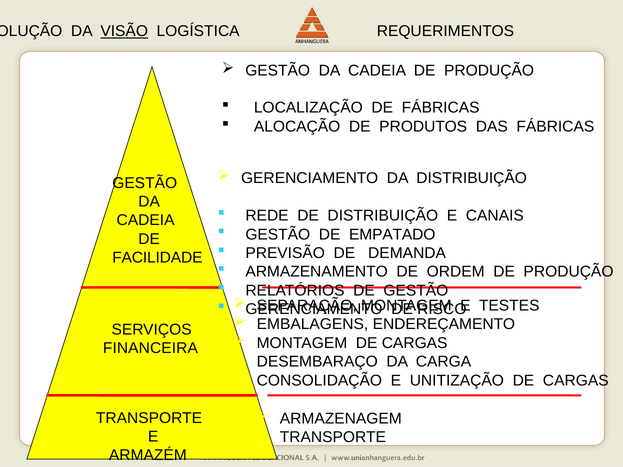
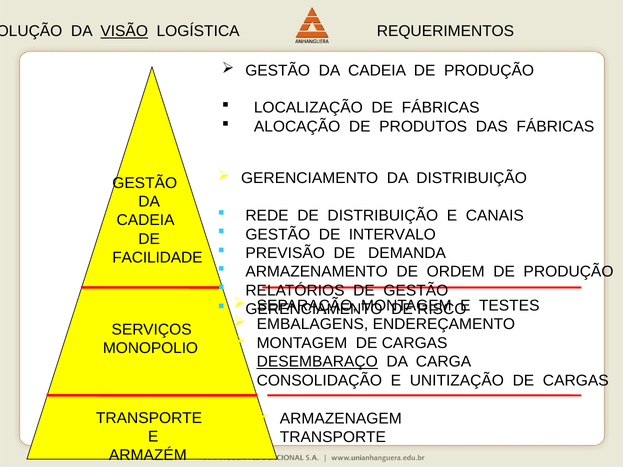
EMPATADO: EMPATADO -> INTERVALO
FINANCEIRA: FINANCEIRA -> MONOPOLIO
DESEMBARAÇO underline: none -> present
